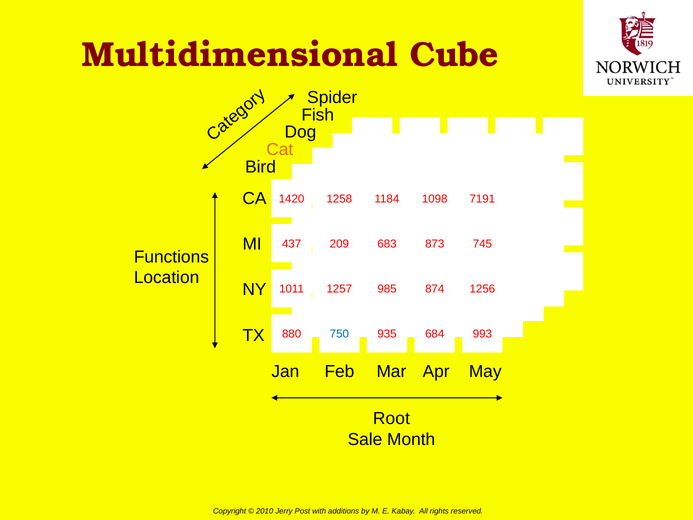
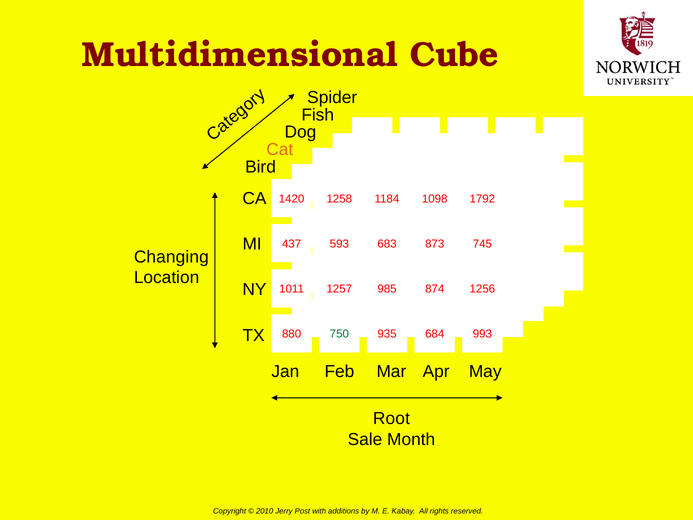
7191: 7191 -> 1792
209: 209 -> 593
Functions: Functions -> Changing
750 colour: blue -> green
